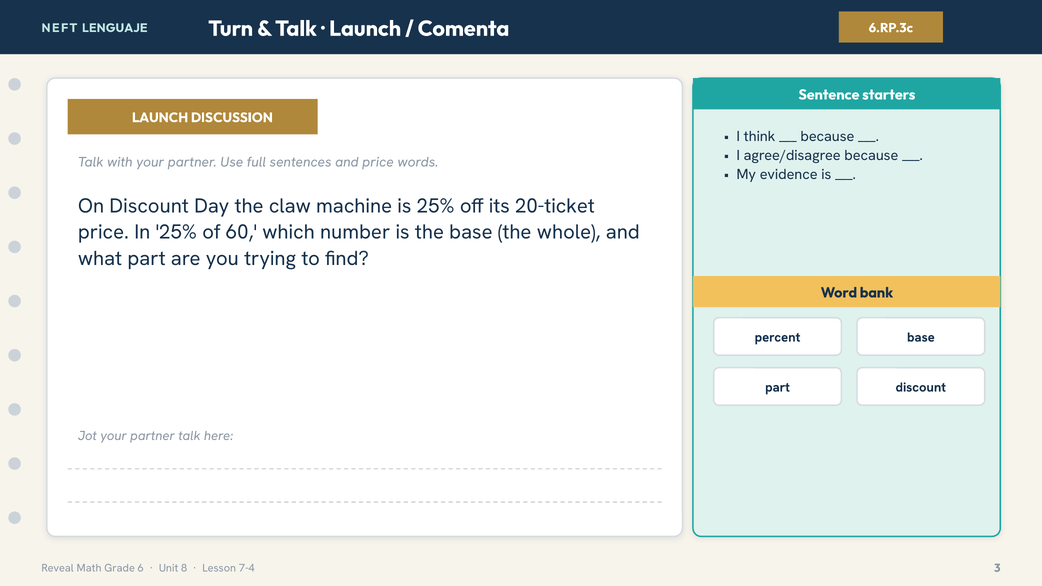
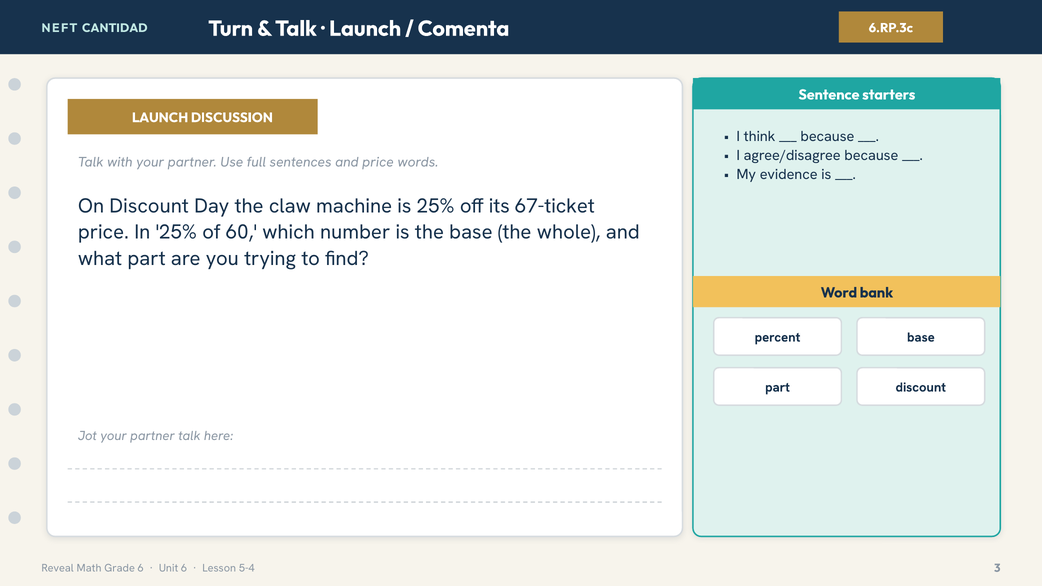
LENGUAJE: LENGUAJE -> CANTIDAD
20-ticket: 20-ticket -> 67-ticket
Unit 8: 8 -> 6
7-4: 7-4 -> 5-4
